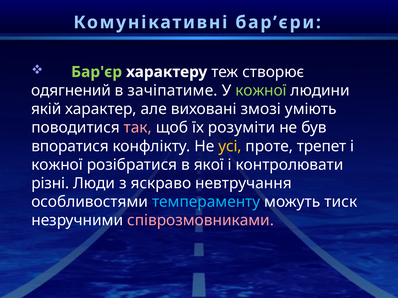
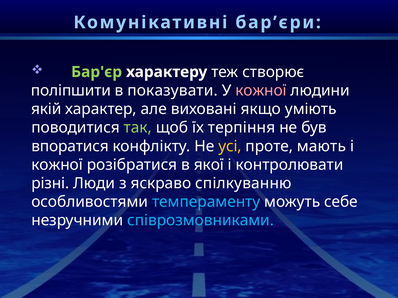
одягнений: одягнений -> поліпшити
зачіпатиме: зачіпатиме -> показувати
кожної at (261, 91) colour: light green -> pink
змозі: змозі -> якщо
так colour: pink -> light green
розуміти: розуміти -> терпіння
трепет: трепет -> мають
невтручання: невтручання -> спілкуванню
тиск: тиск -> себе
співрозмовниками colour: pink -> light blue
